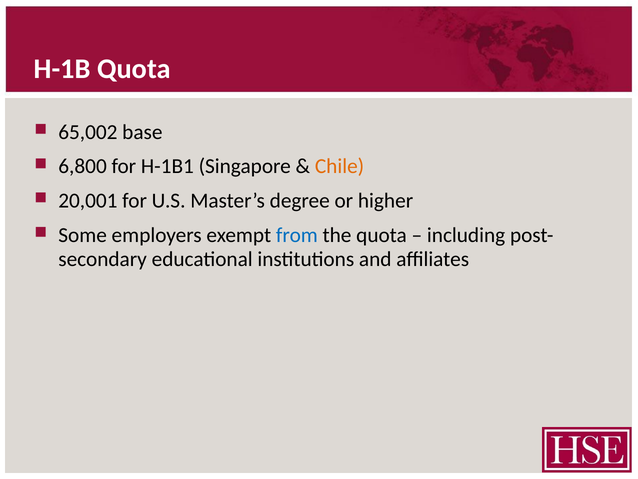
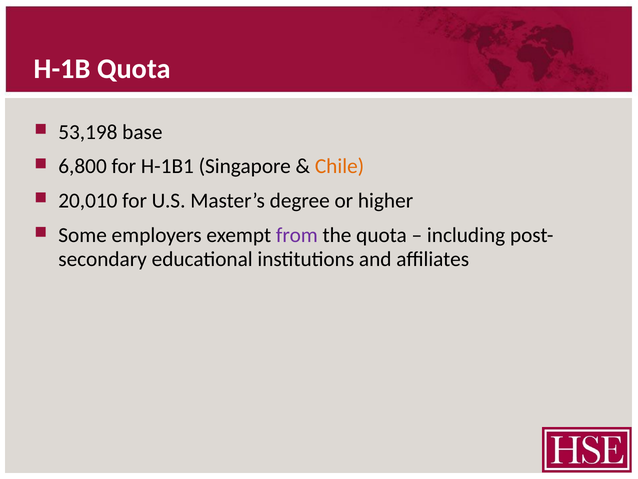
65,002: 65,002 -> 53,198
20,001: 20,001 -> 20,010
from colour: blue -> purple
